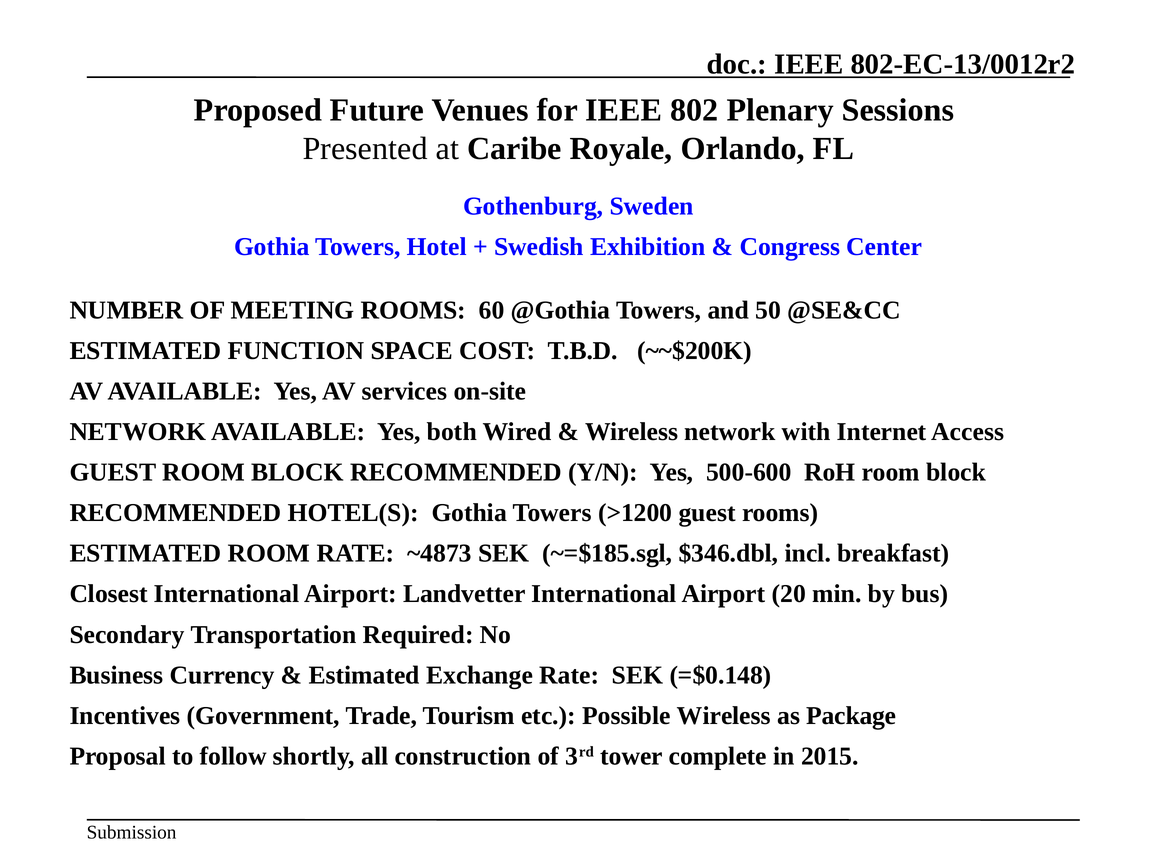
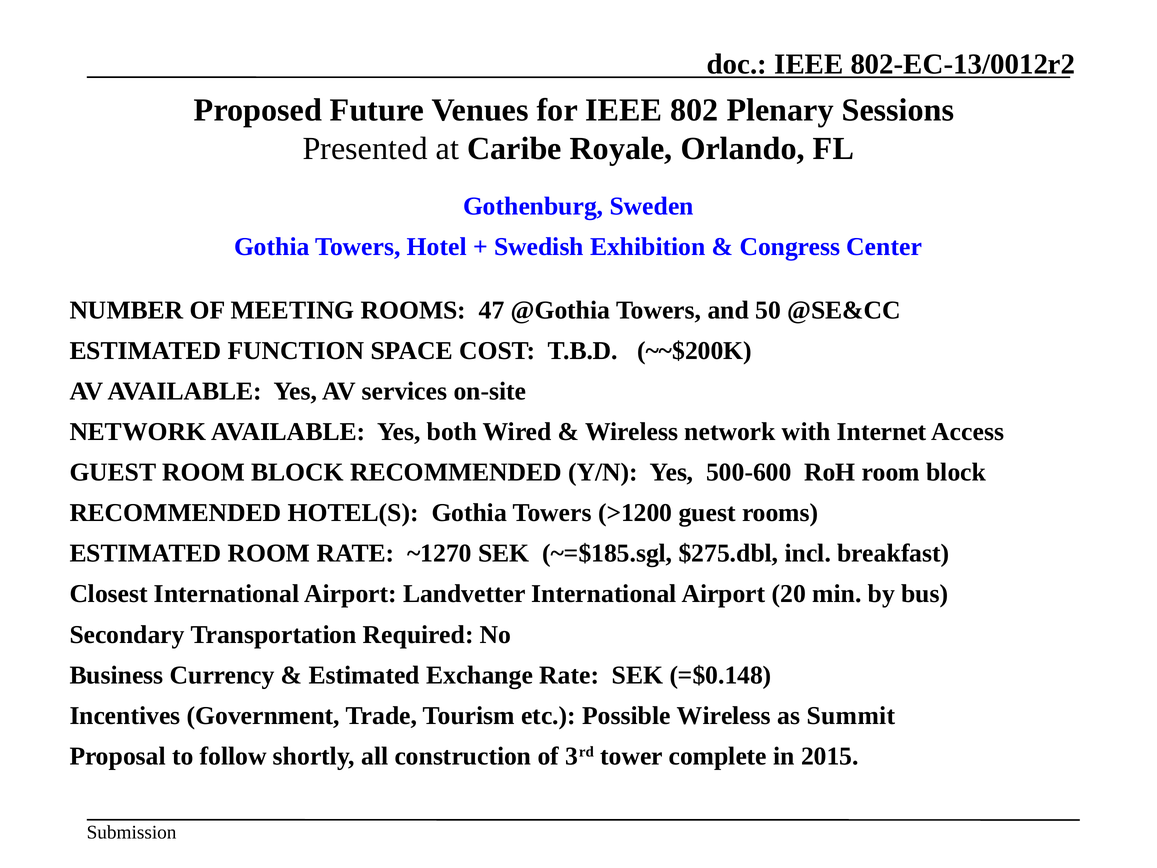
60: 60 -> 47
~4873: ~4873 -> ~1270
$346.dbl: $346.dbl -> $275.dbl
Package: Package -> Summit
